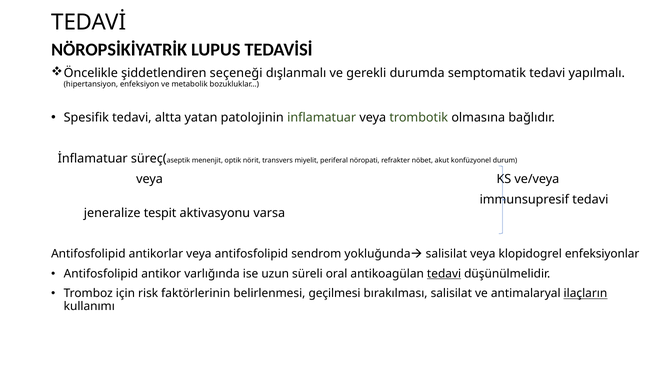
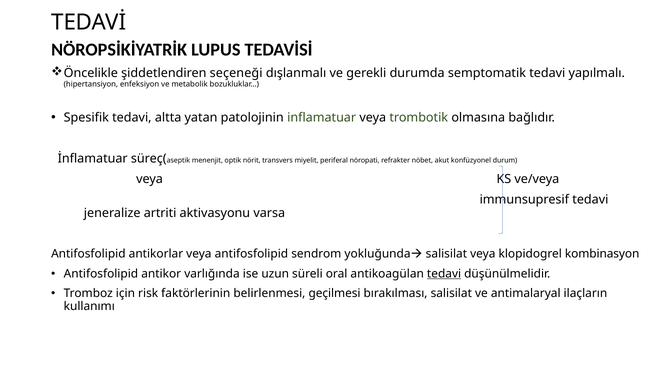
tespit: tespit -> artriti
enfeksiyonlar: enfeksiyonlar -> kombinasyon
ilaçların underline: present -> none
